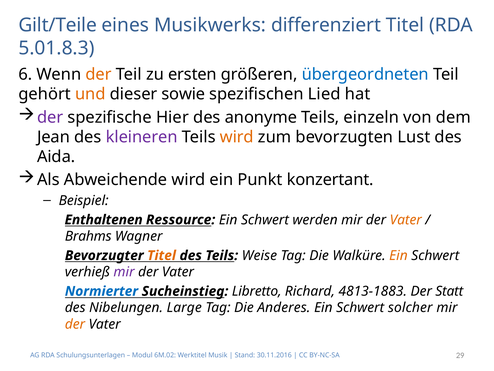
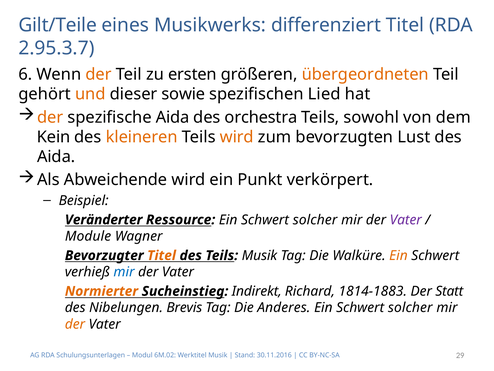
5.01.8.3: 5.01.8.3 -> 2.95.3.7
übergeordneten colour: blue -> orange
der at (50, 117) colour: purple -> orange
spezifische Hier: Hier -> Aida
anonyme: anonyme -> orchestra
einzeln: einzeln -> sowohl
Jean: Jean -> Kein
kleineren colour: purple -> orange
konzertant: konzertant -> verkörpert
Enthaltenen: Enthaltenen -> Veränderter
Ressource Ein Schwert werden: werden -> solcher
Vater at (406, 220) colour: orange -> purple
Brahms: Brahms -> Module
Teils Weise: Weise -> Musik
mir at (124, 272) colour: purple -> blue
Normierter colour: blue -> orange
Libretto: Libretto -> Indirekt
4813-1883: 4813-1883 -> 1814-1883
Large: Large -> Brevis
